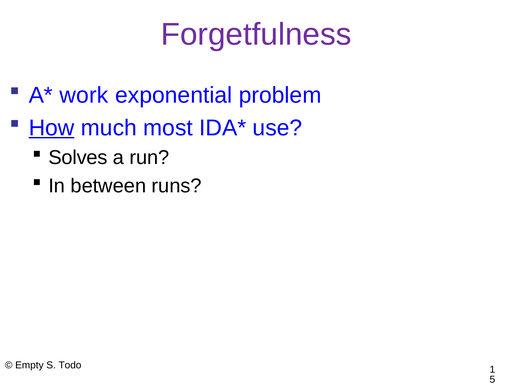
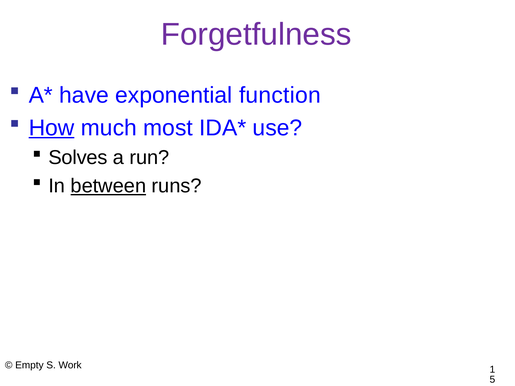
work: work -> have
problem: problem -> function
between underline: none -> present
Todo: Todo -> Work
